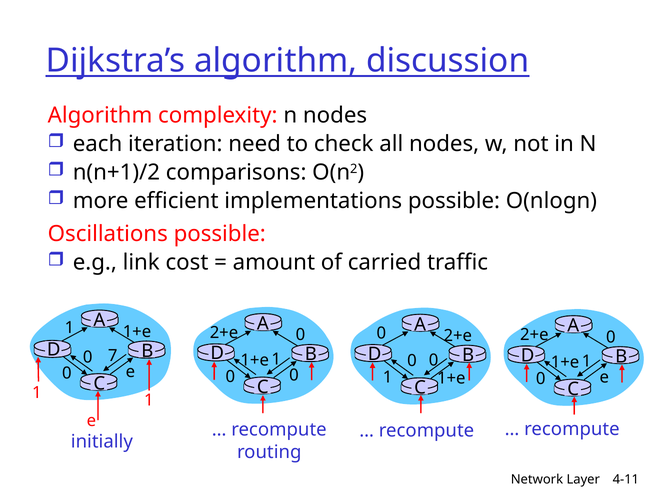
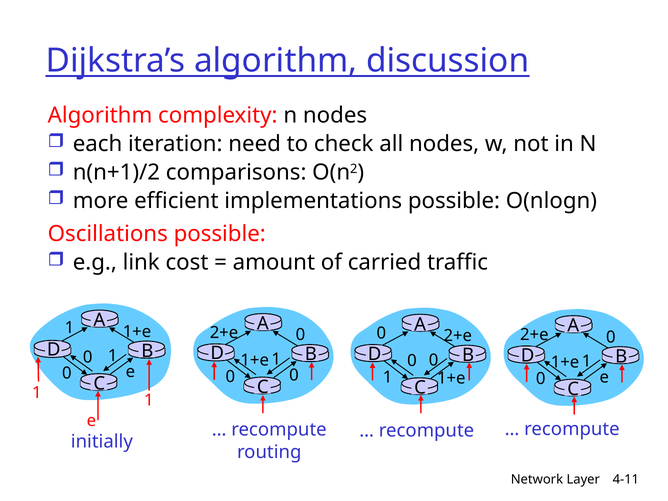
0 7: 7 -> 1
